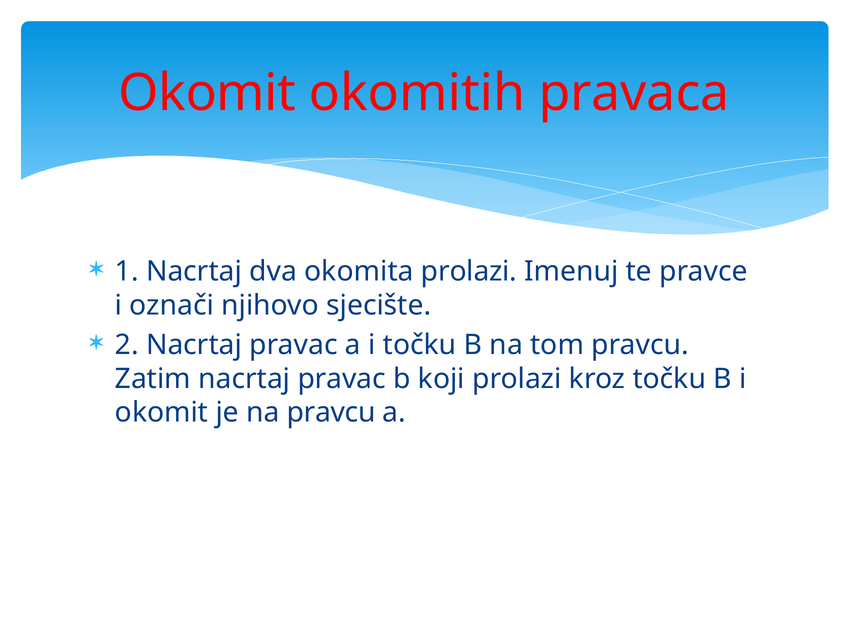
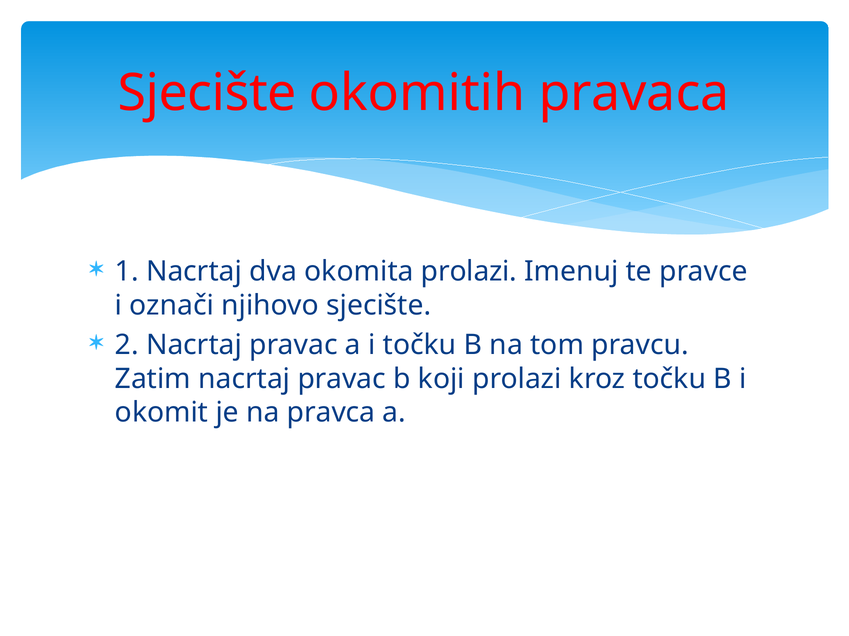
Okomit at (207, 93): Okomit -> Sjecište
na pravcu: pravcu -> pravca
